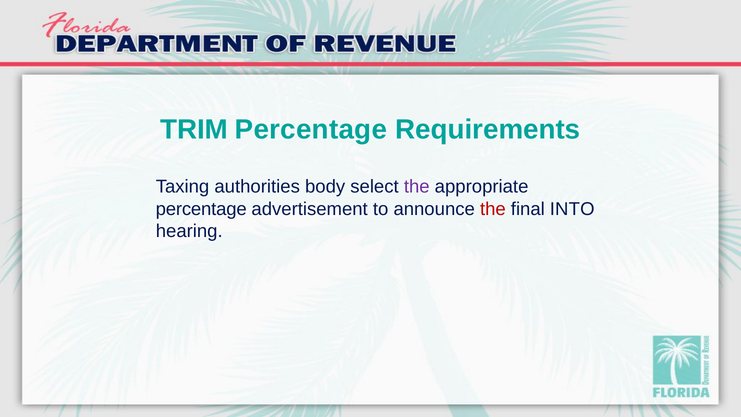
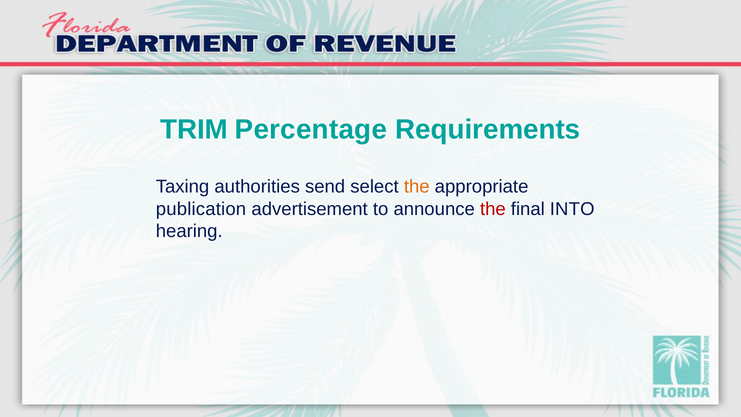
body: body -> send
the at (417, 187) colour: purple -> orange
percentage at (201, 209): percentage -> publication
